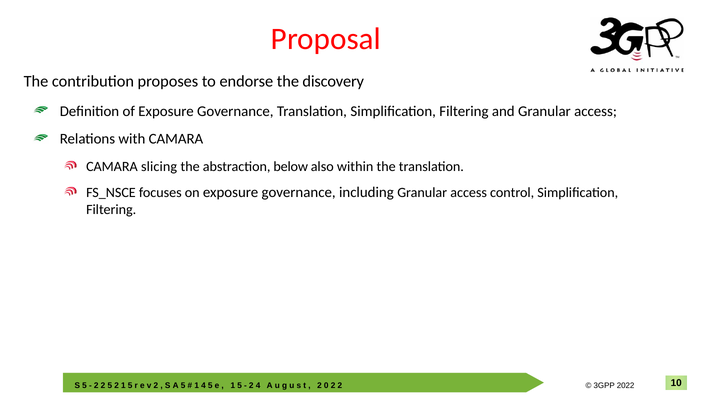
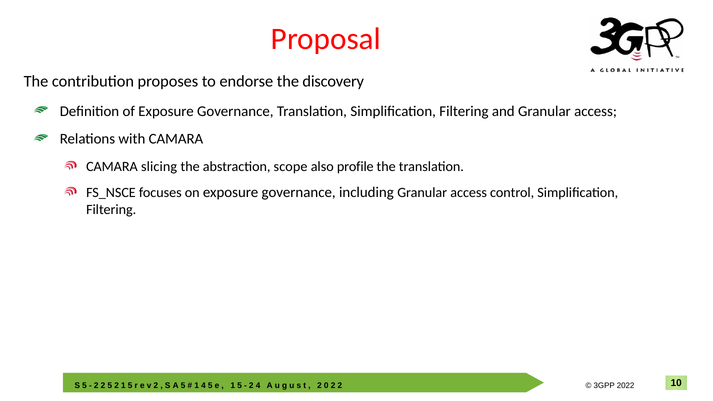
below: below -> scope
within: within -> profile
